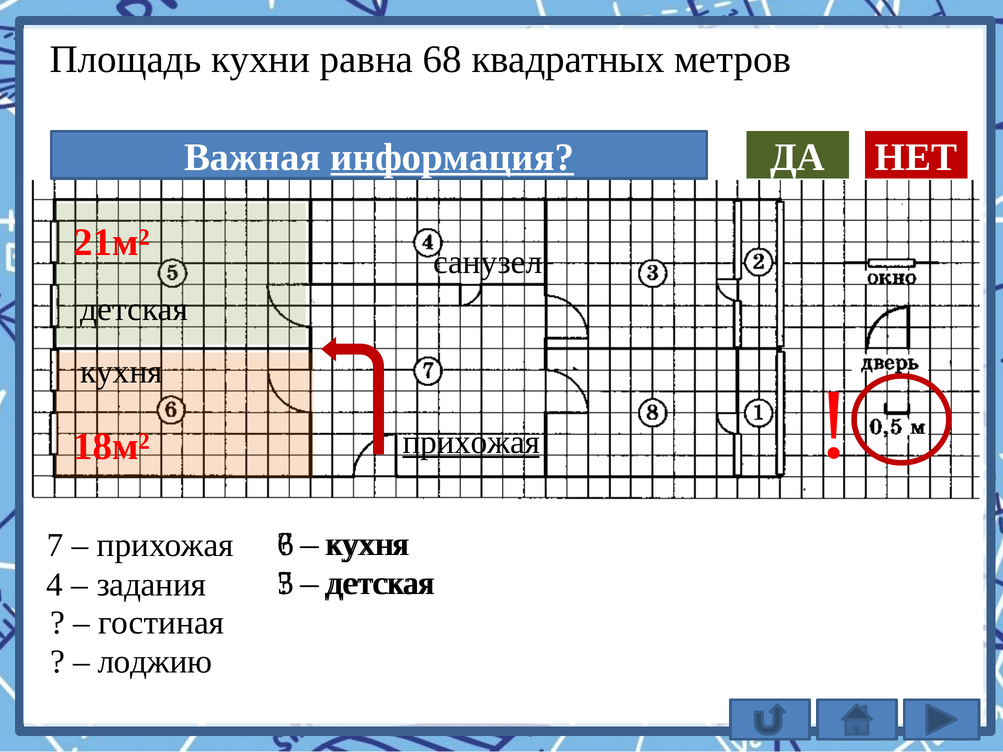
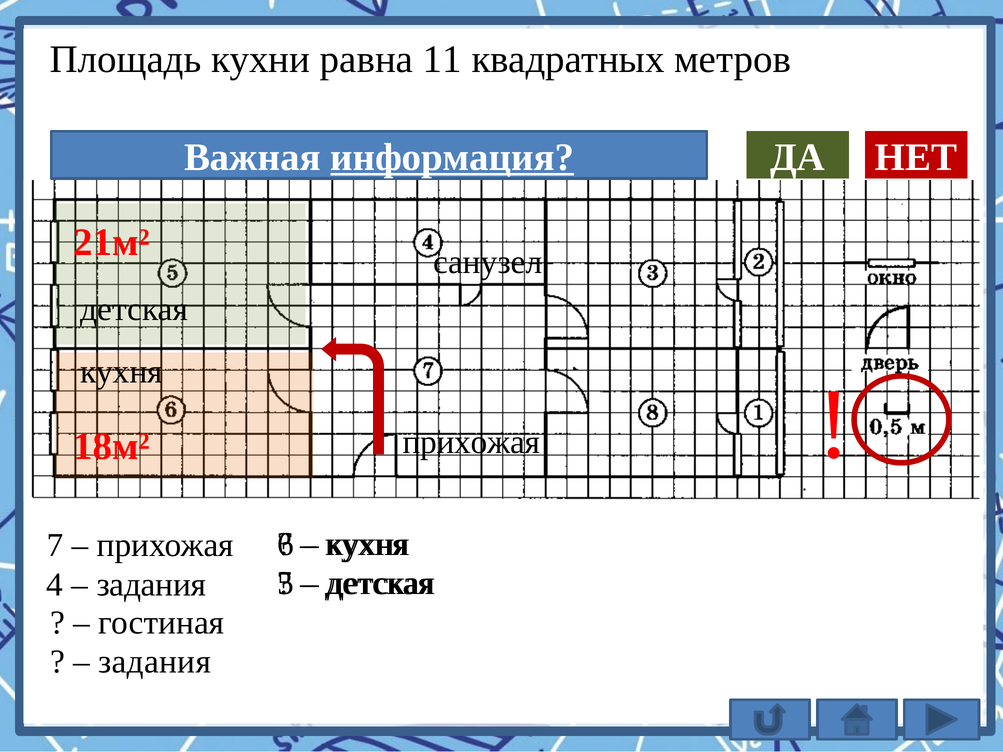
68: 68 -> 11
прихожая at (471, 443) underline: present -> none
лоджию at (155, 662): лоджию -> задания
